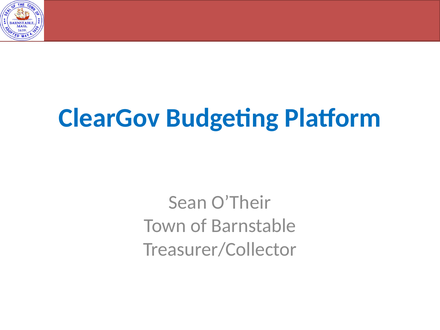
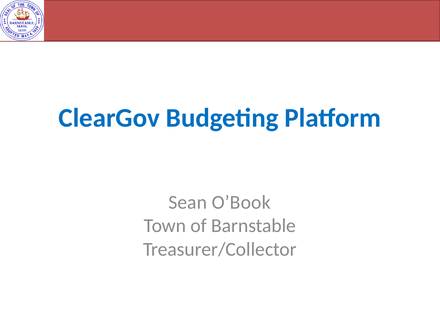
O’Their: O’Their -> O’Book
